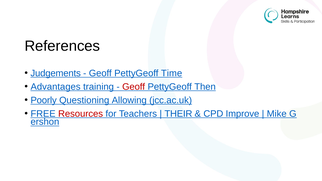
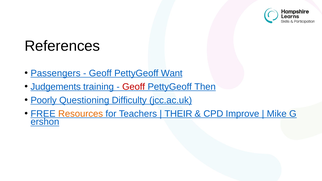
Judgements: Judgements -> Passengers
Time: Time -> Want
Advantages: Advantages -> Judgements
Allowing: Allowing -> Difficulty
Resources colour: red -> orange
